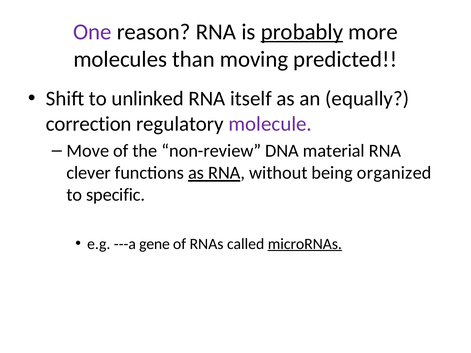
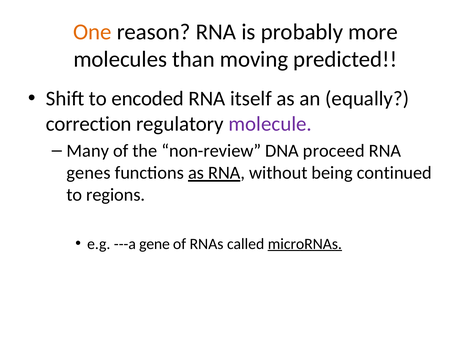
One colour: purple -> orange
probably underline: present -> none
unlinked: unlinked -> encoded
Move: Move -> Many
material: material -> proceed
clever: clever -> genes
organized: organized -> continued
specific: specific -> regions
